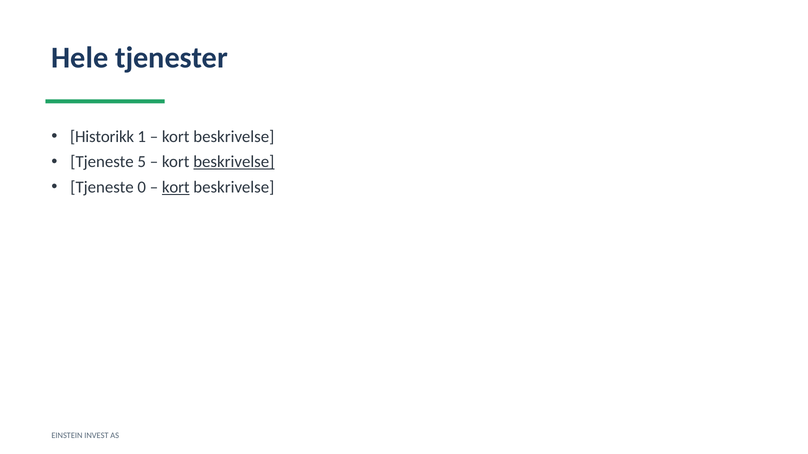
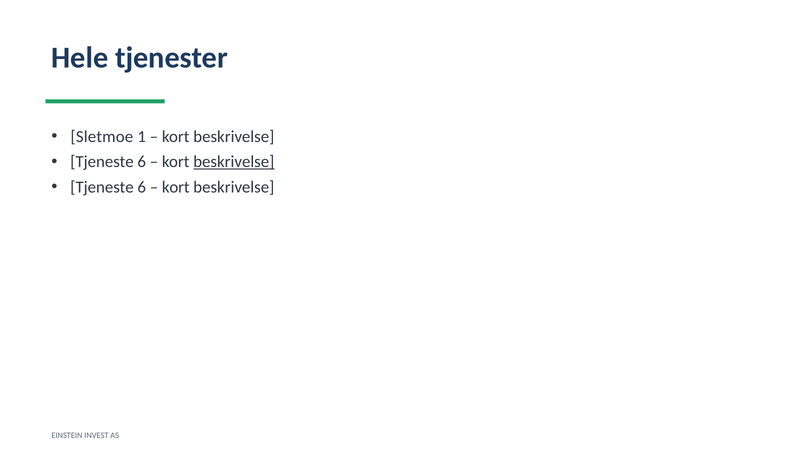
Historikk: Historikk -> Sletmoe
5 at (142, 162): 5 -> 6
0 at (142, 187): 0 -> 6
kort at (176, 187) underline: present -> none
